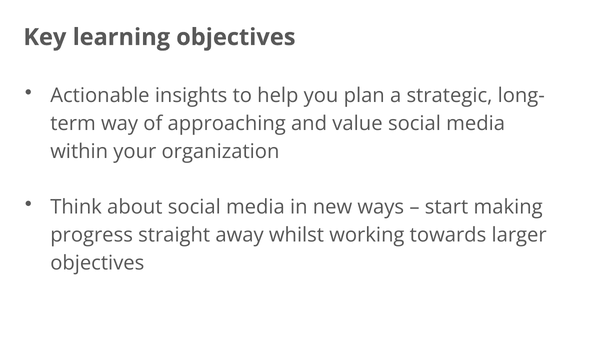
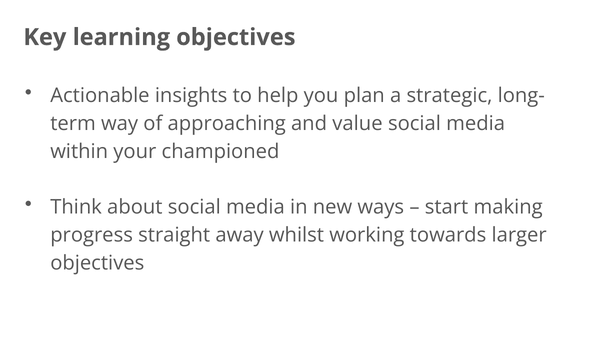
organization: organization -> championed
